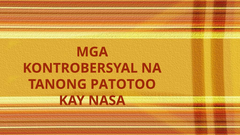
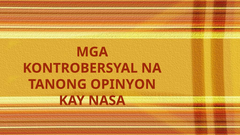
PATOTOO: PATOTOO -> OPINYON
